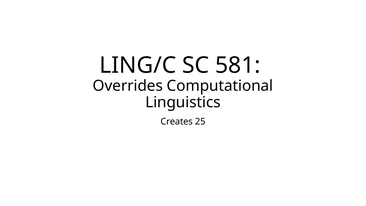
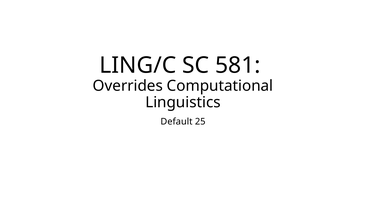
Creates: Creates -> Default
